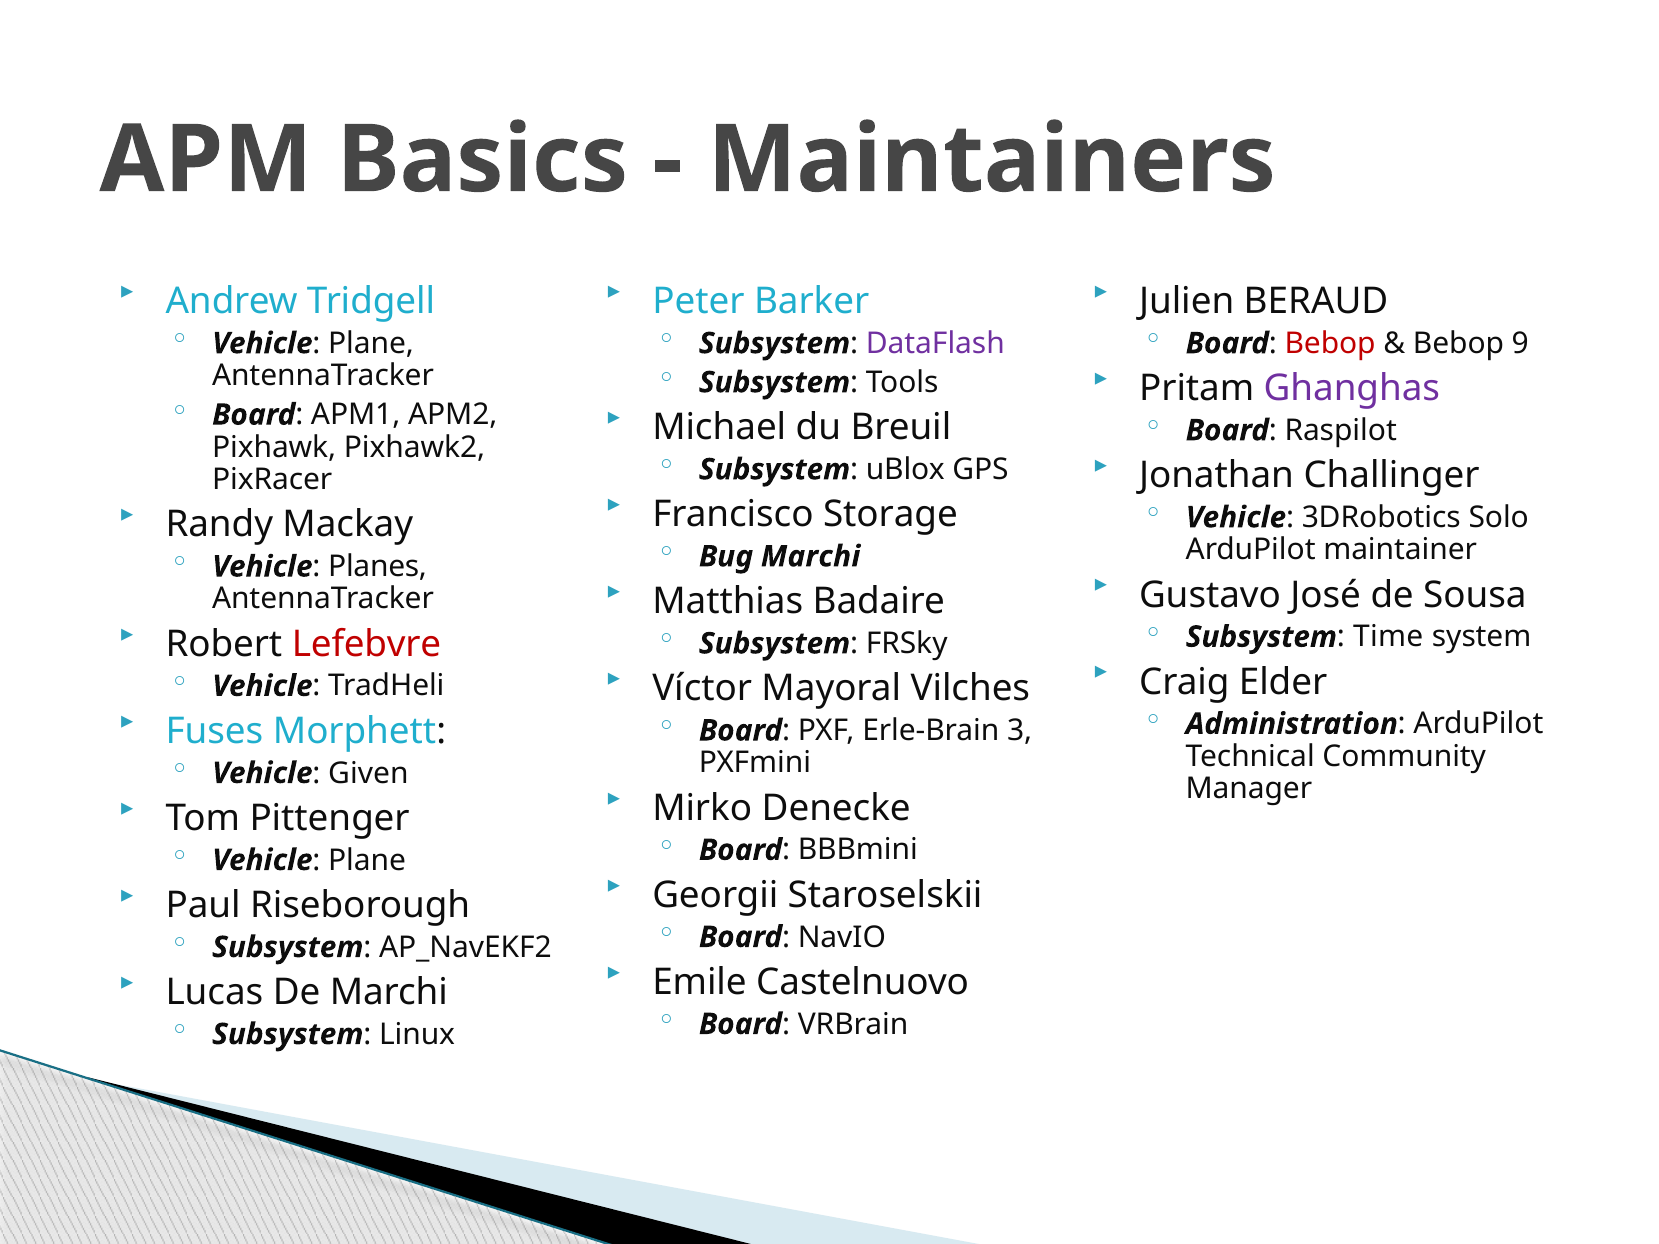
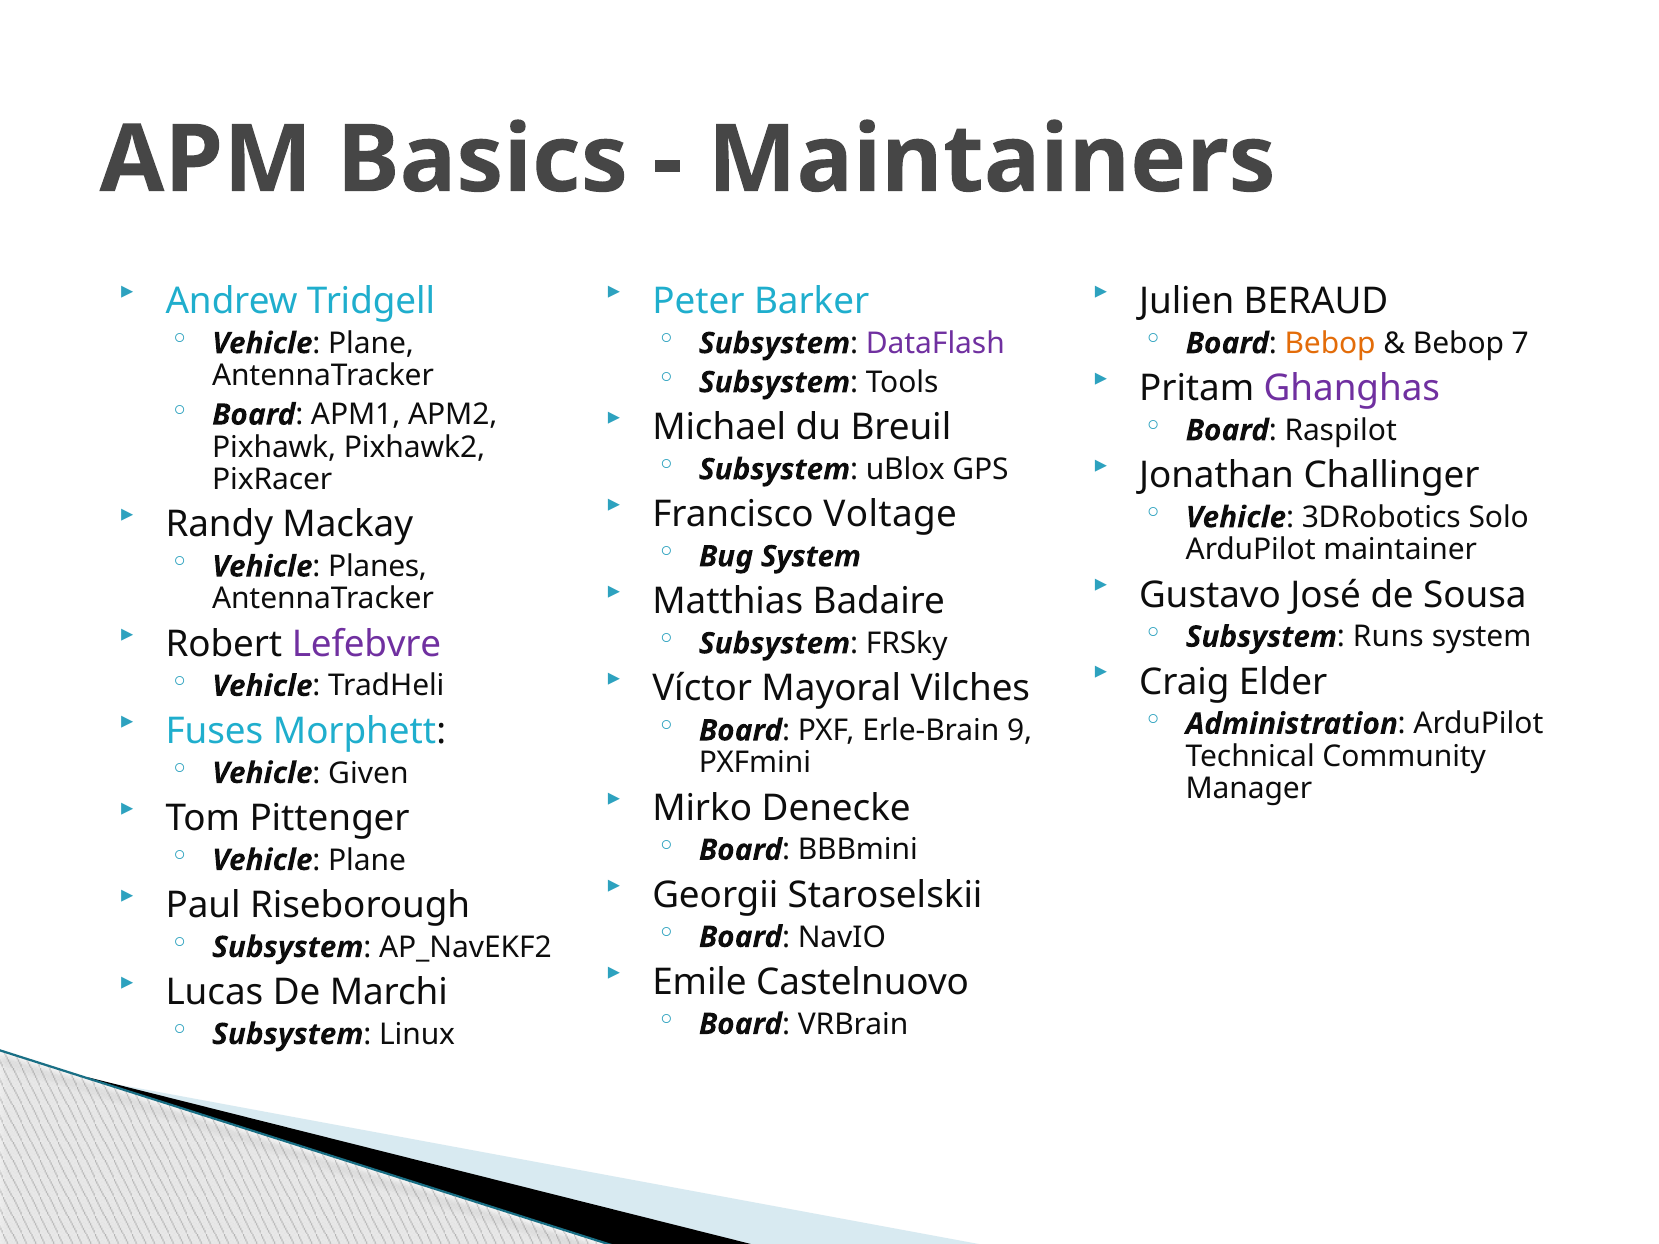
Bebop at (1330, 343) colour: red -> orange
9: 9 -> 7
Storage: Storage -> Voltage
Bug Marchi: Marchi -> System
Time: Time -> Runs
Lefebvre colour: red -> purple
3: 3 -> 9
